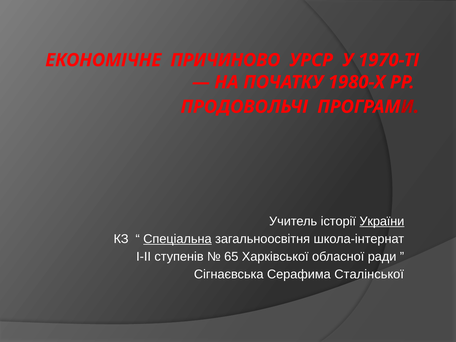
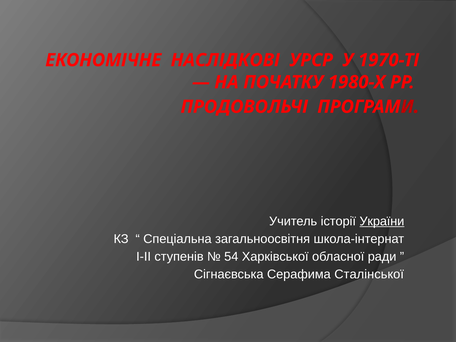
ПРИЧИНОВО: ПРИЧИНОВО -> НАСЛІДКОВІ
Спеціальна underline: present -> none
65: 65 -> 54
